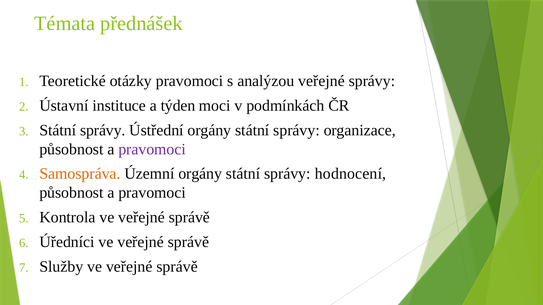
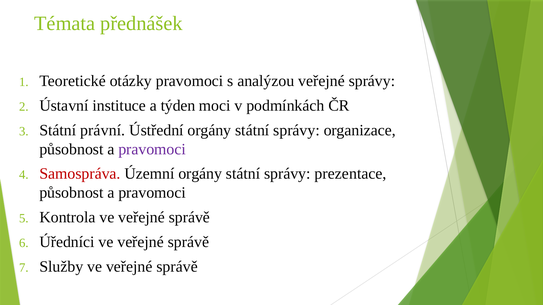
správy at (103, 130): správy -> právní
Samospráva colour: orange -> red
hodnocení: hodnocení -> prezentace
